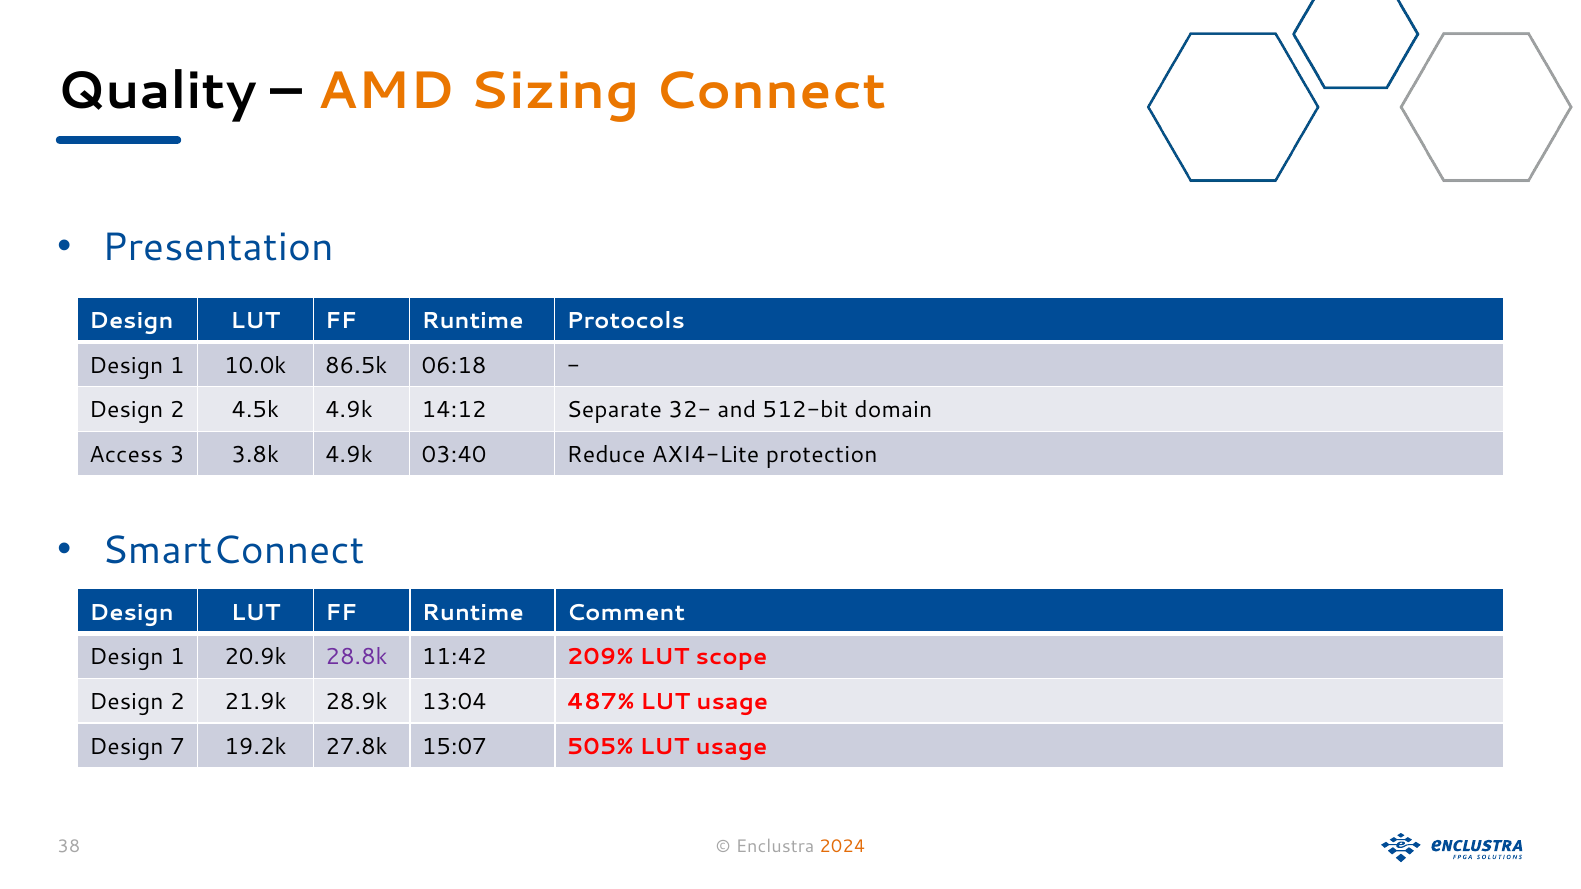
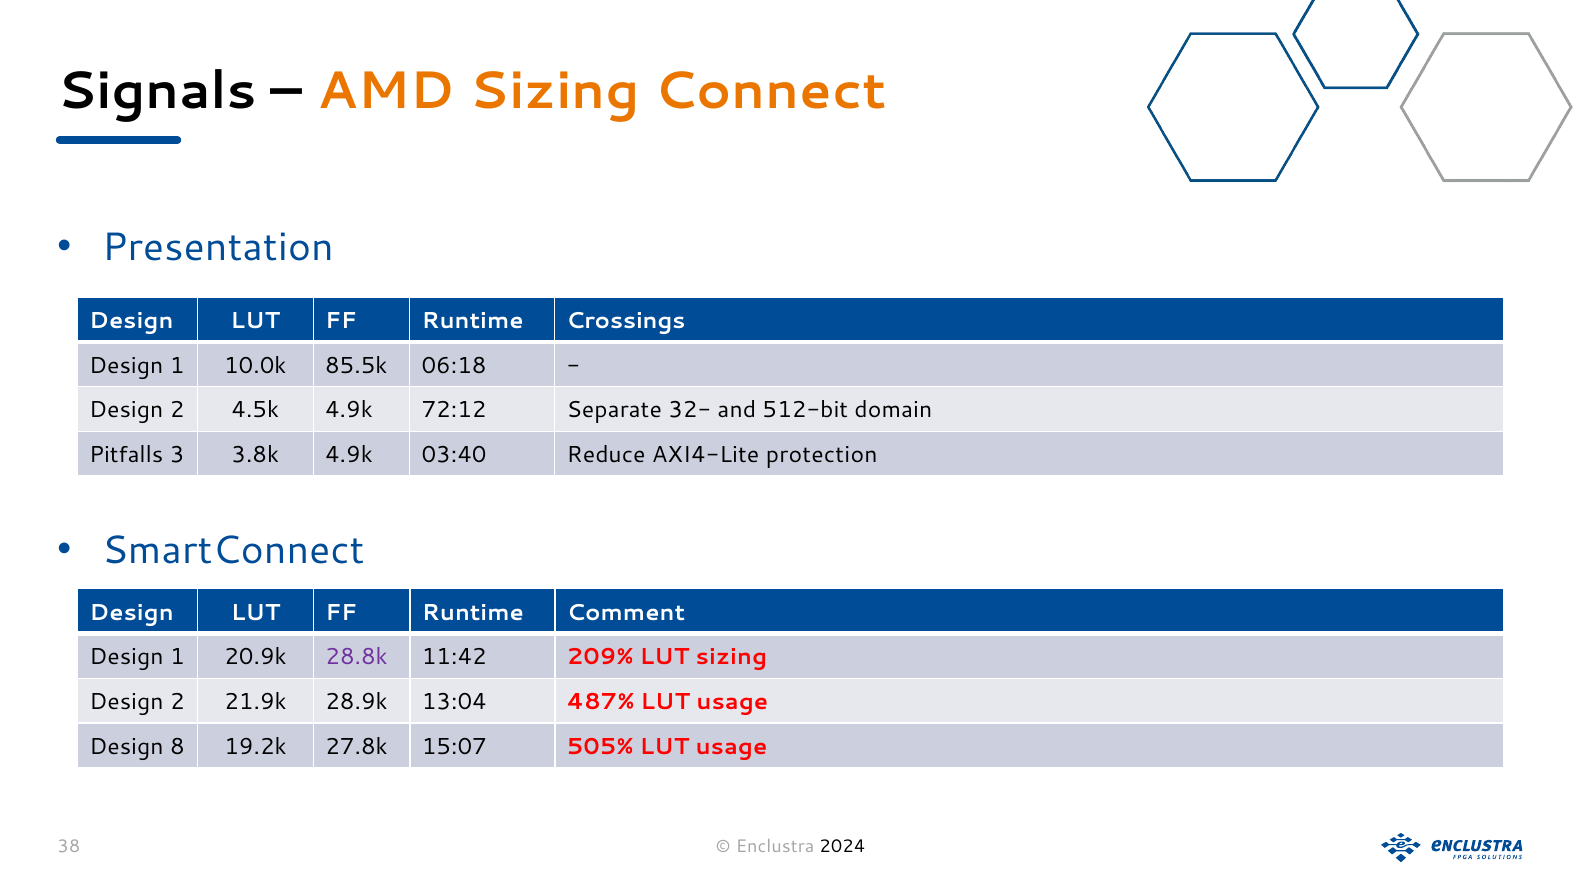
Quality: Quality -> Signals
Protocols: Protocols -> Crossings
86.5k: 86.5k -> 85.5k
14:12: 14:12 -> 72:12
Access: Access -> Pitfalls
LUT scope: scope -> sizing
7: 7 -> 8
2024 colour: orange -> black
